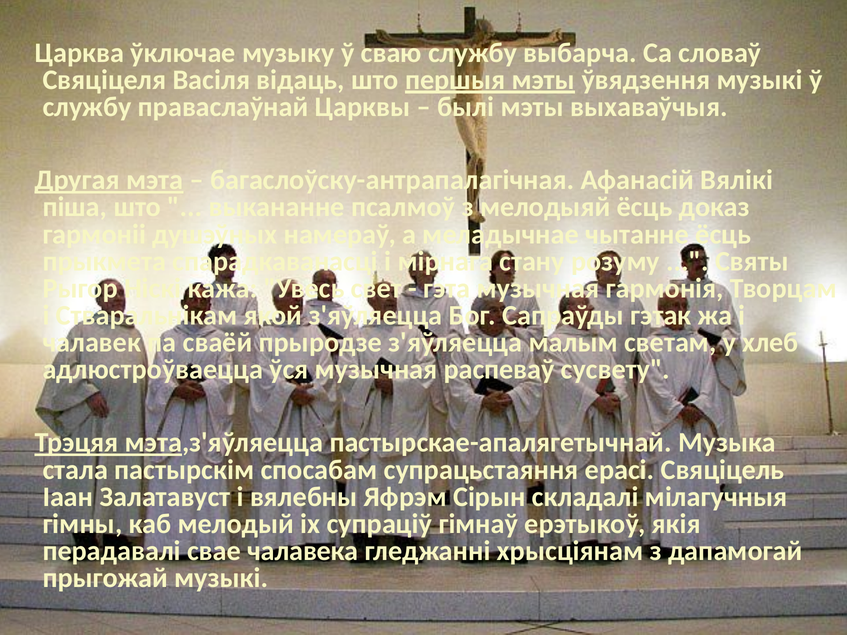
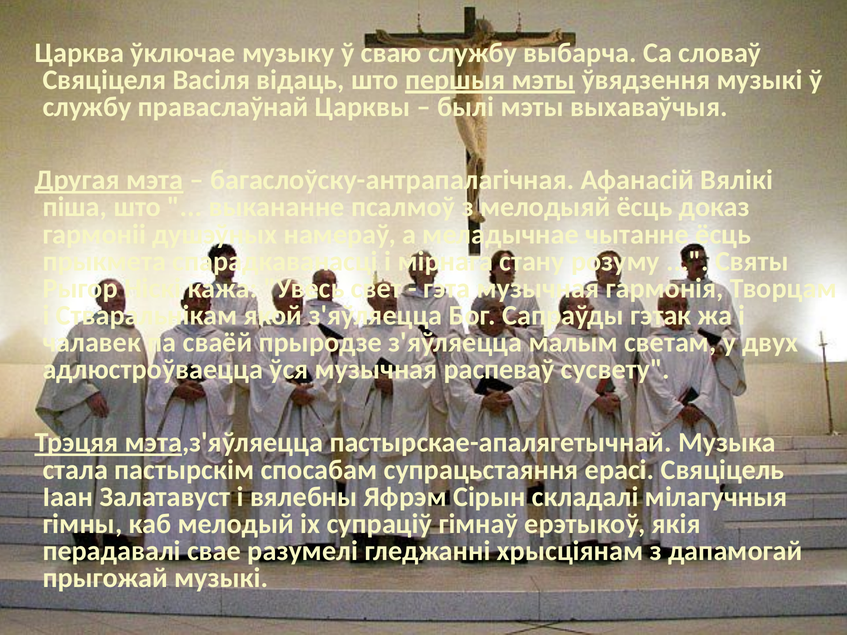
хлеб: хлеб -> двух
чалавека: чалавека -> разумелі
